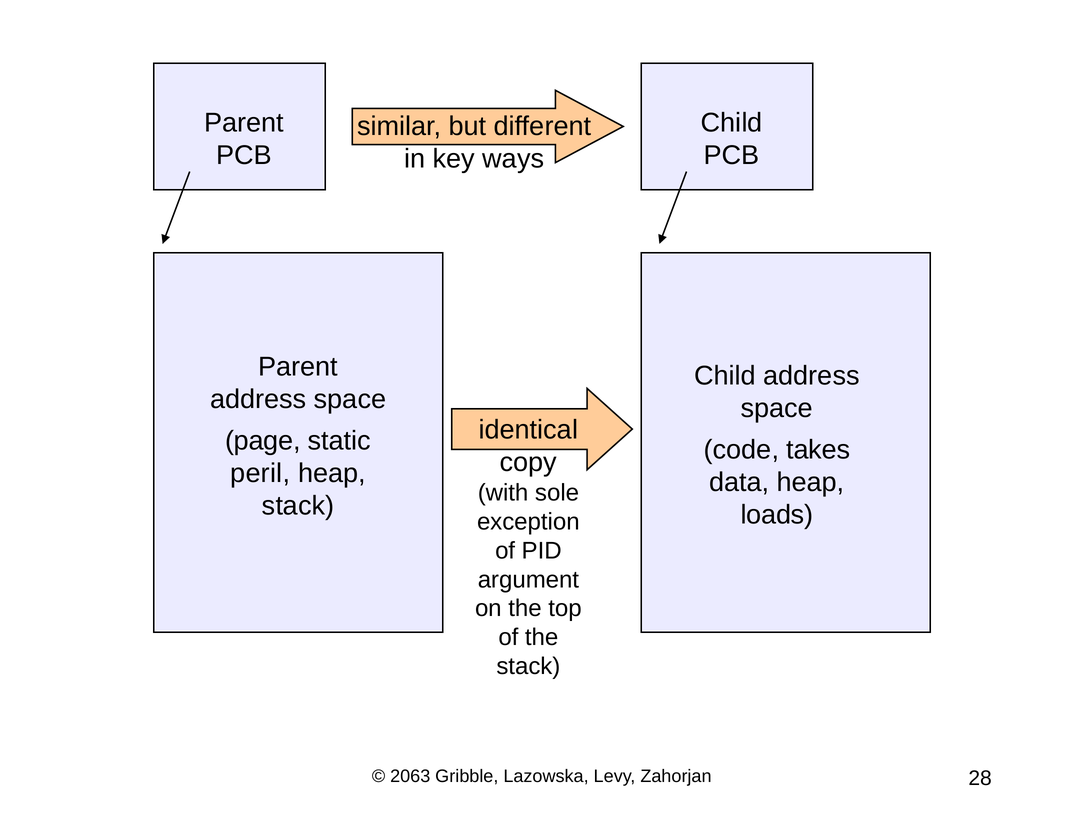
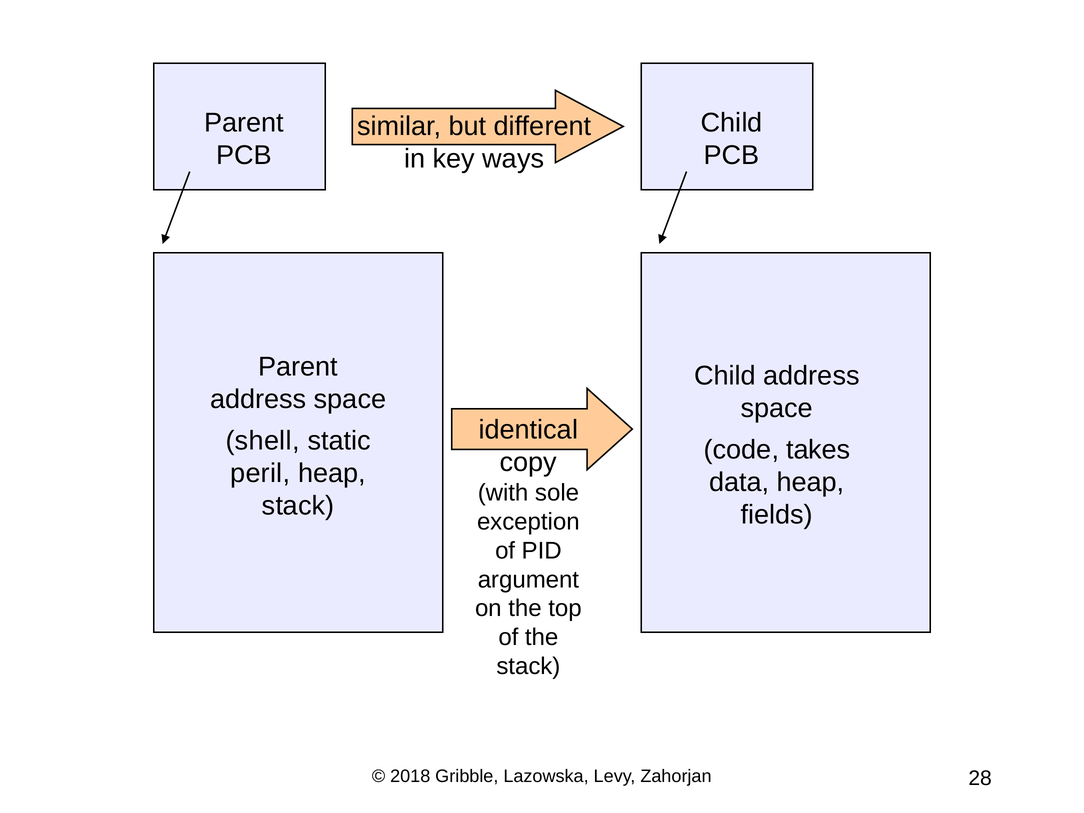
page: page -> shell
loads: loads -> fields
2063: 2063 -> 2018
